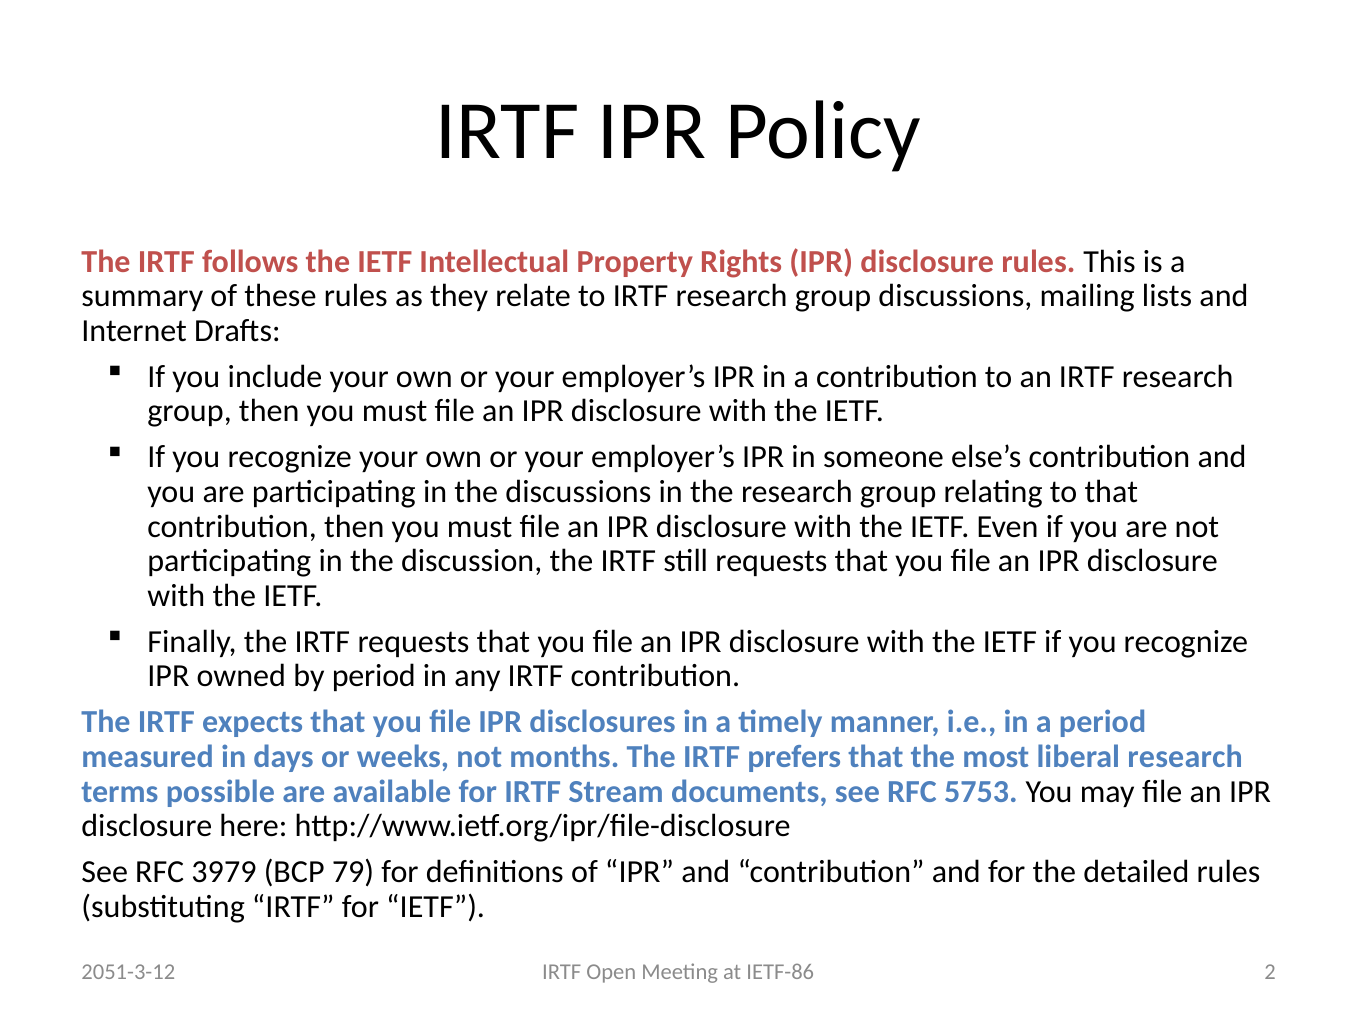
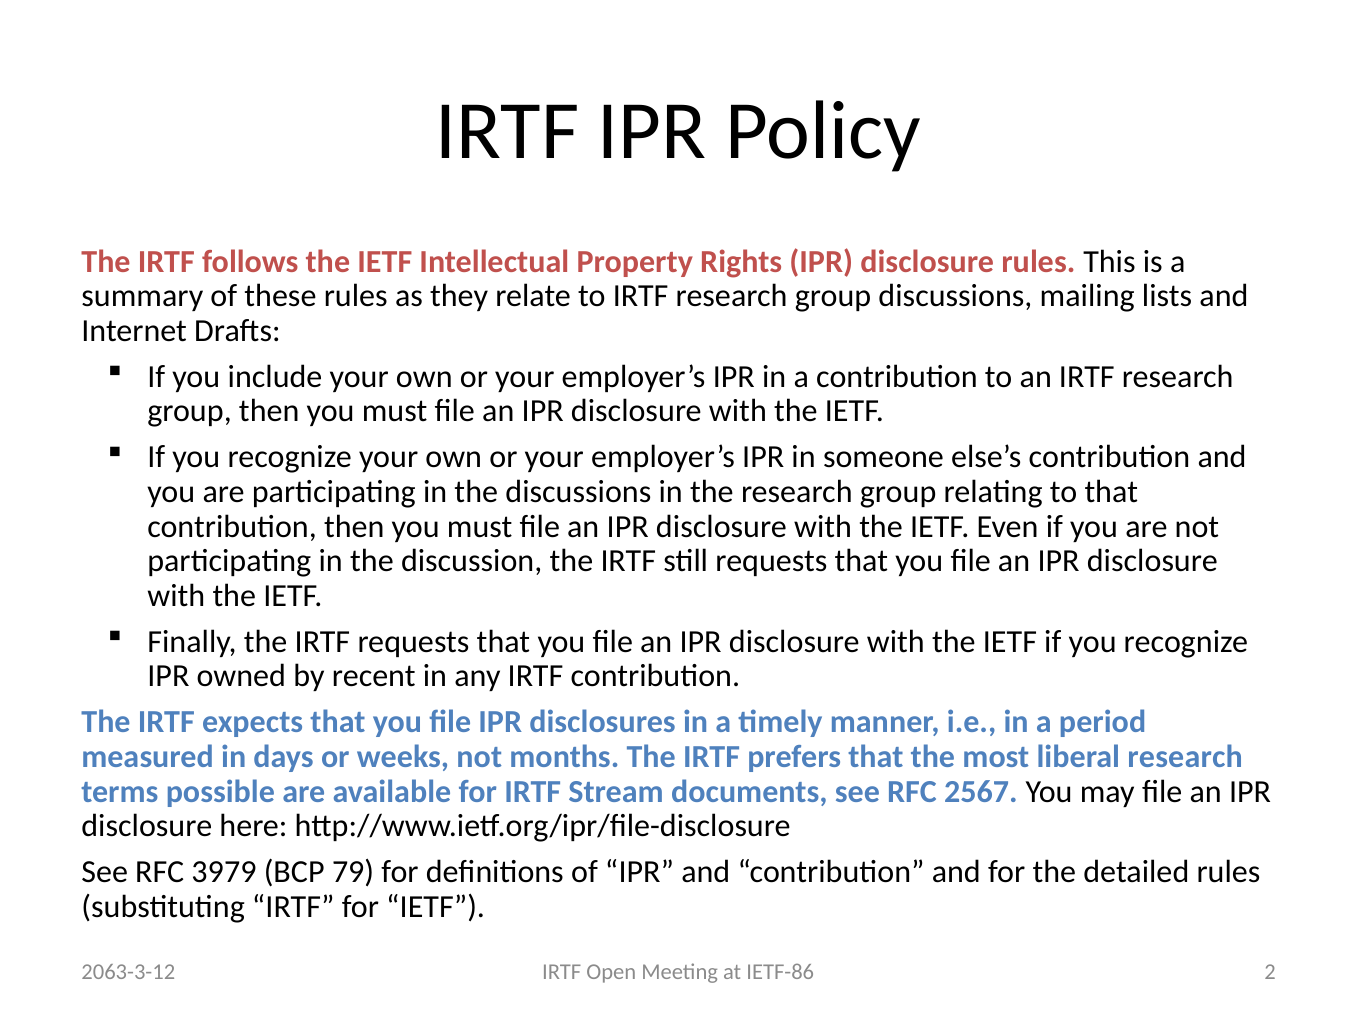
by period: period -> recent
5753: 5753 -> 2567
2051-3-12: 2051-3-12 -> 2063-3-12
